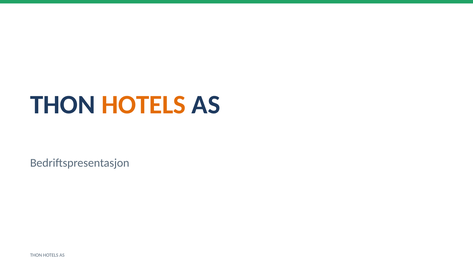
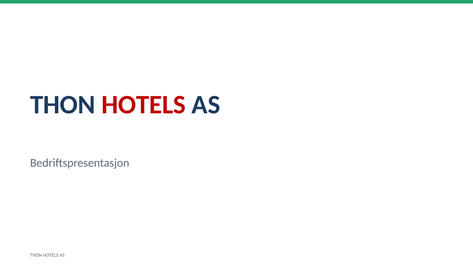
HOTELS at (144, 105) colour: orange -> red
